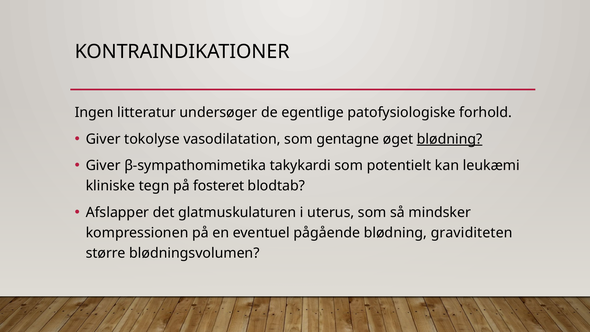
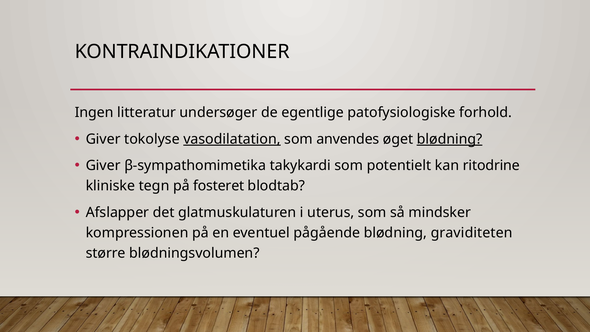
vasodilatation underline: none -> present
gentagne: gentagne -> anvendes
leukæmi: leukæmi -> ritodrine
